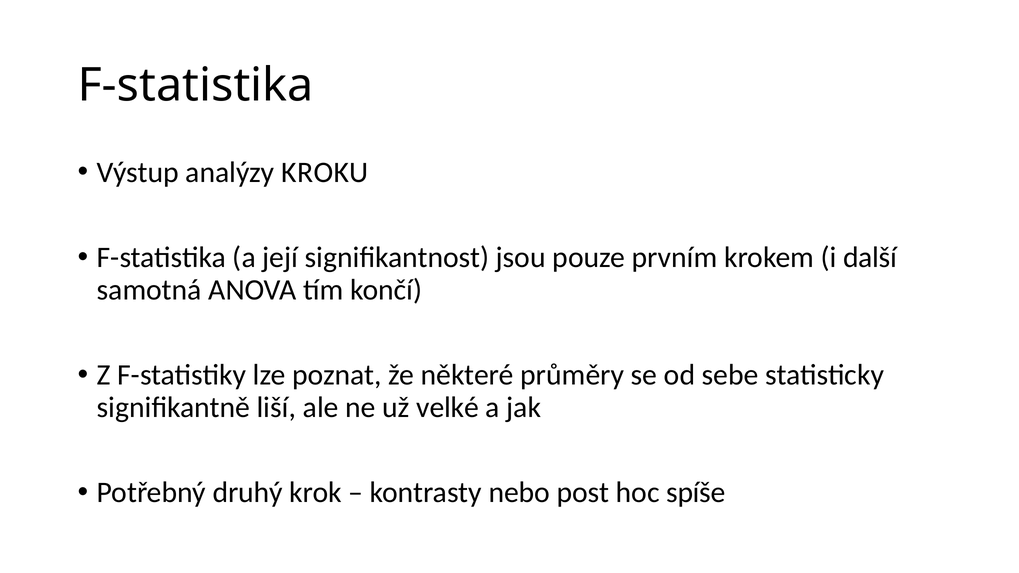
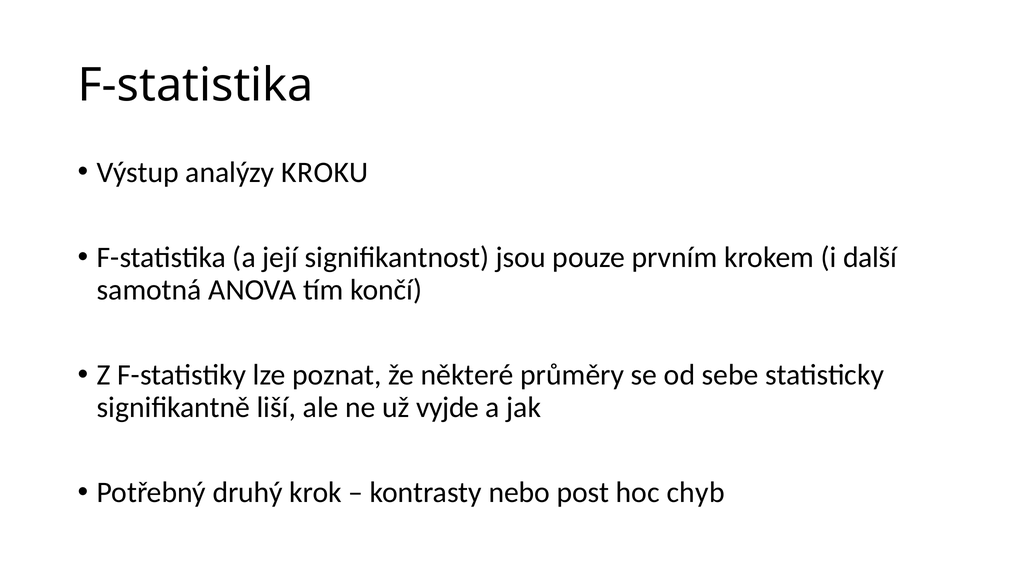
velké: velké -> vyjde
spíše: spíše -> chyb
